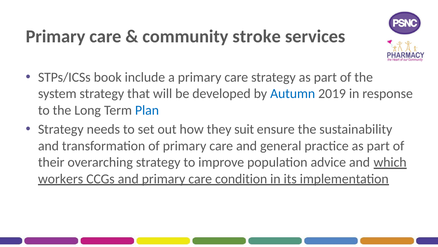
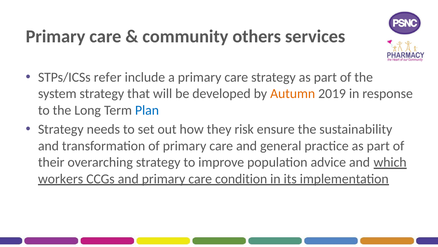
stroke: stroke -> others
book: book -> refer
Autumn colour: blue -> orange
suit: suit -> risk
